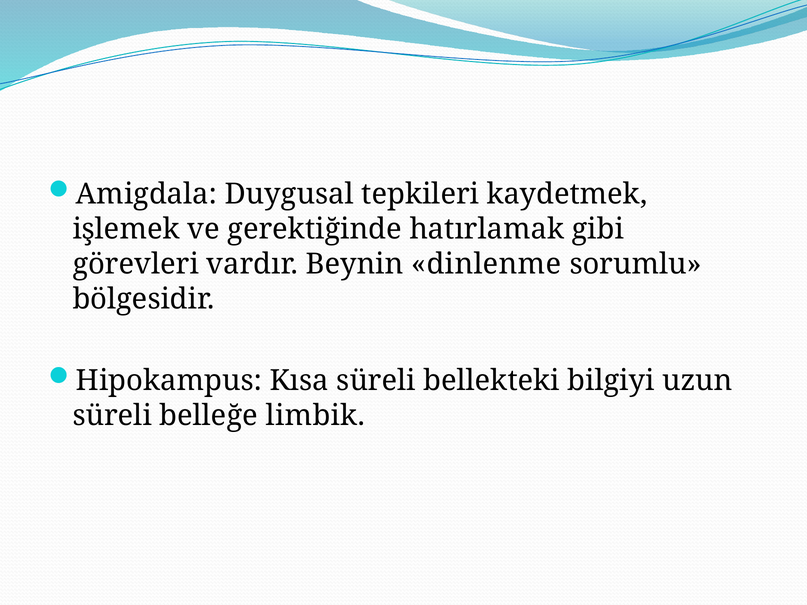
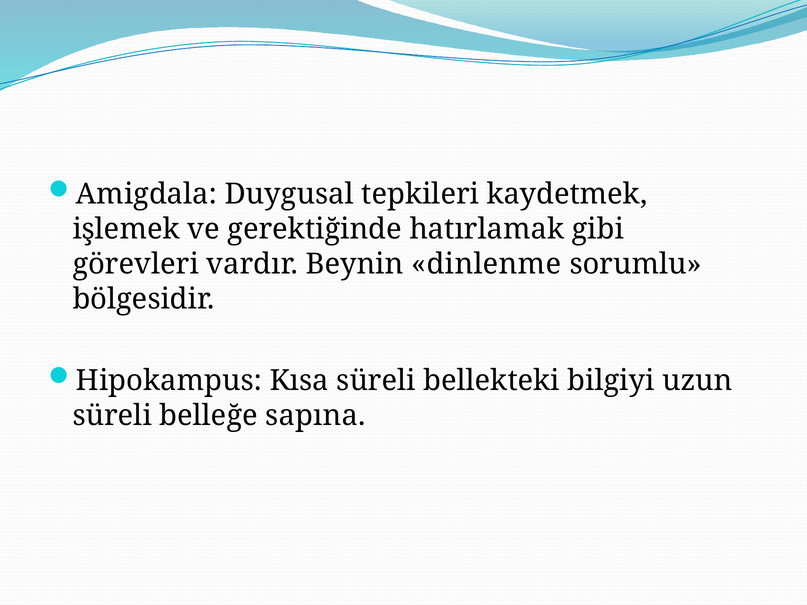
limbik: limbik -> sapına
